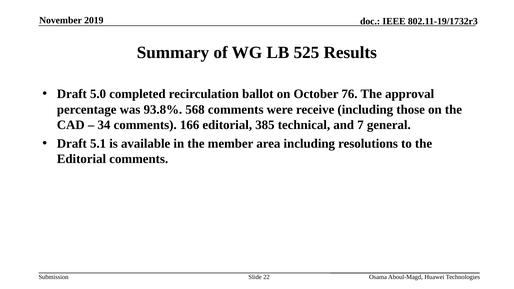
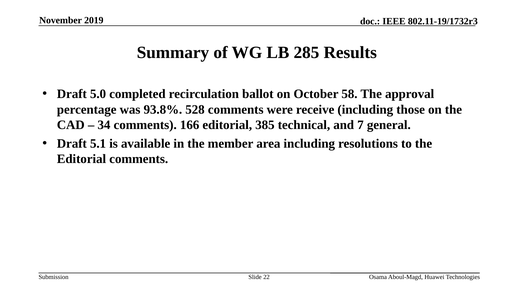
525: 525 -> 285
76: 76 -> 58
568: 568 -> 528
